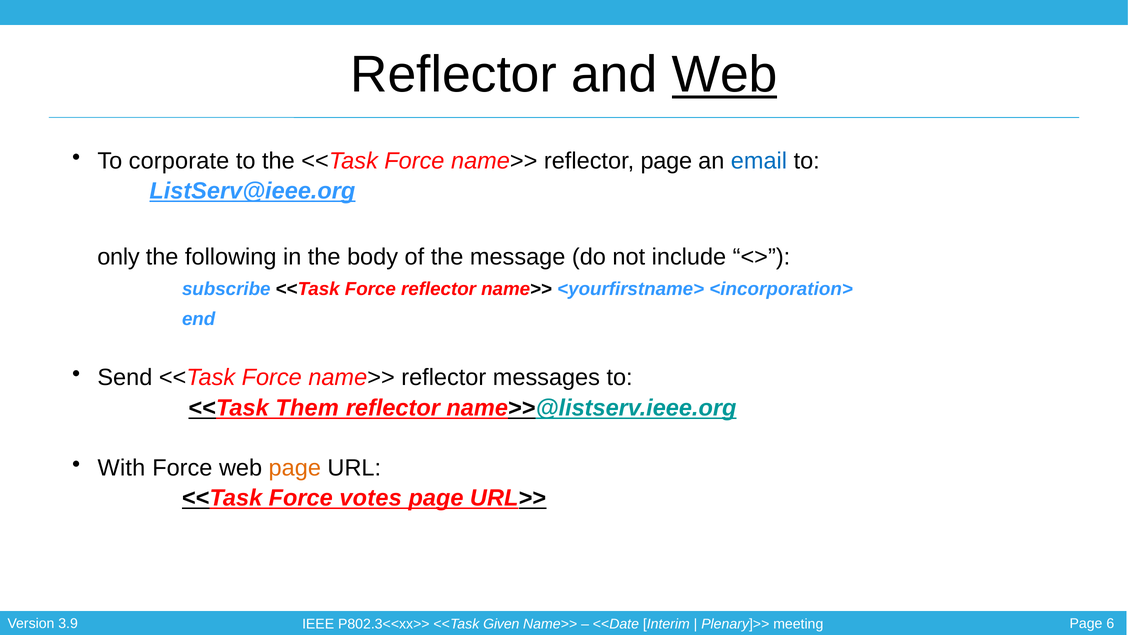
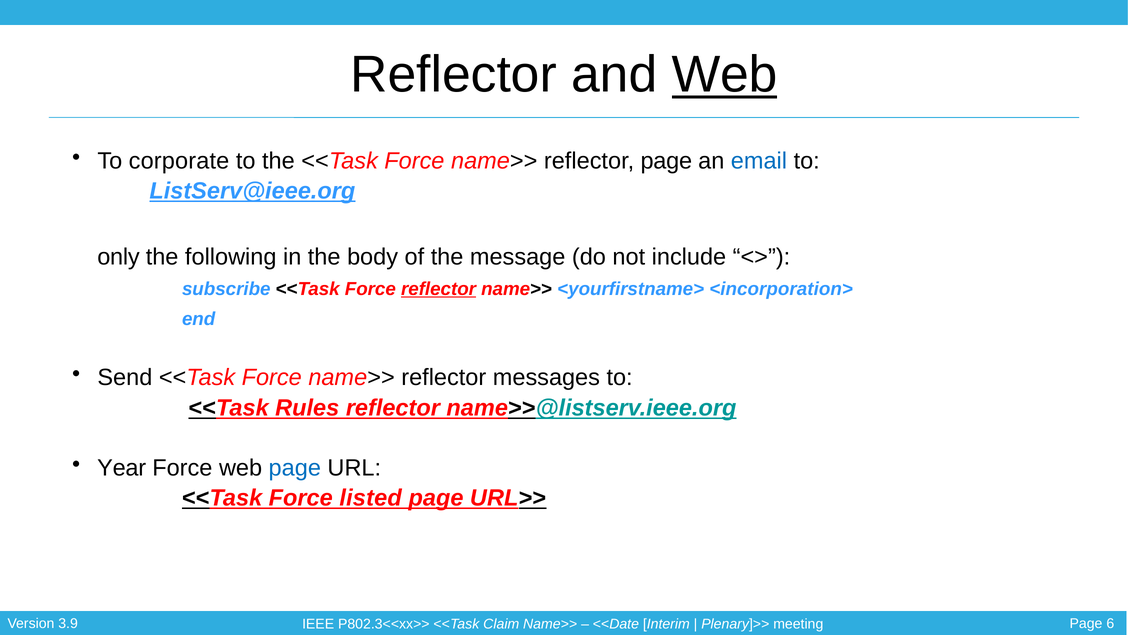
reflector at (439, 289) underline: none -> present
Them: Them -> Rules
With: With -> Year
page at (295, 468) colour: orange -> blue
votes: votes -> listed
Given: Given -> Claim
